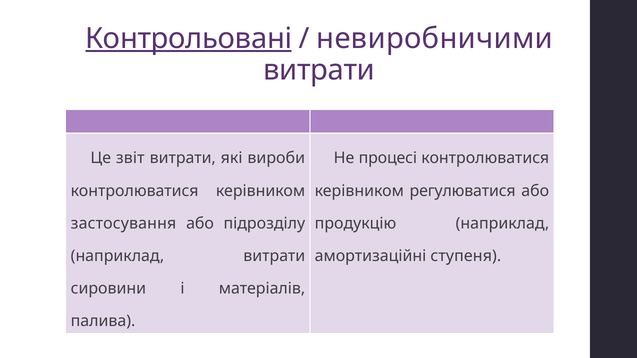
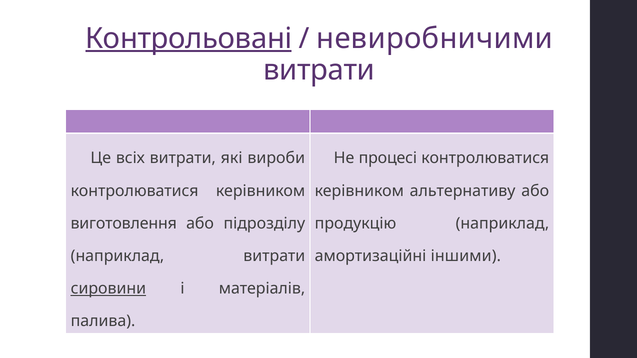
звіт: звіт -> всіх
регулюватися: регулюватися -> альтернативу
застосування: застосування -> виготовлення
ступеня: ступеня -> іншими
сировини underline: none -> present
